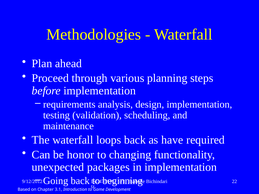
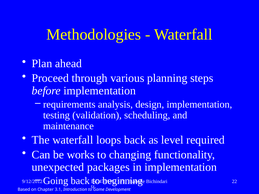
have: have -> level
honor: honor -> works
